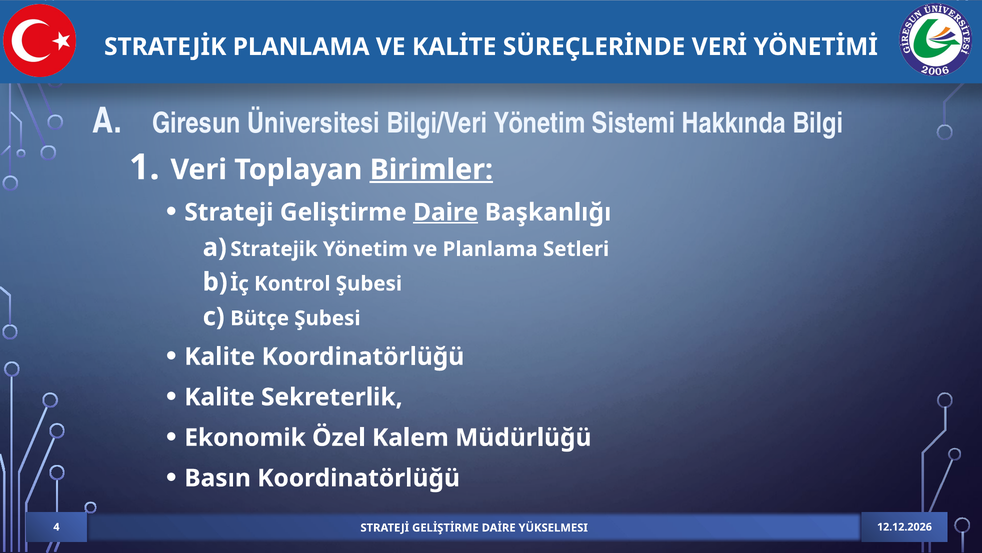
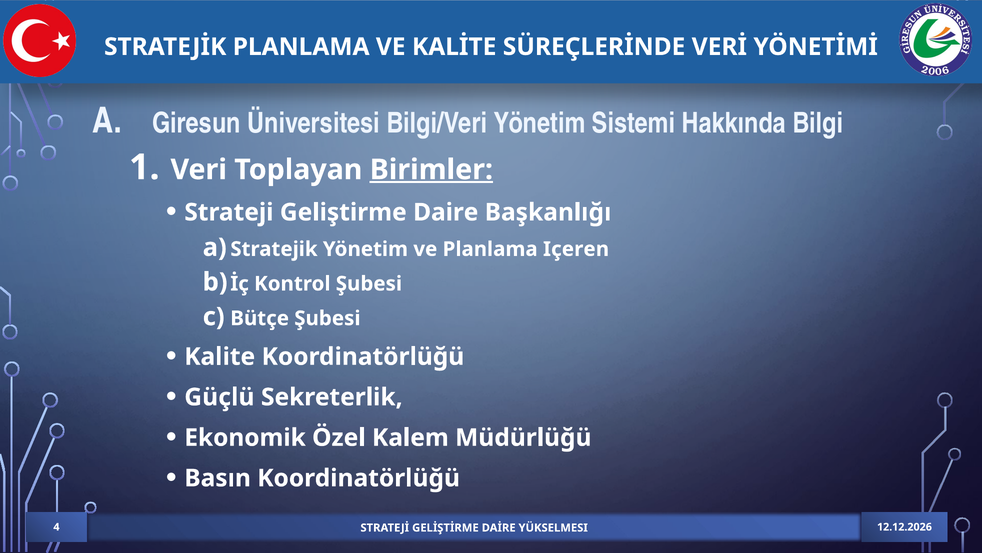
Daire underline: present -> none
Setleri: Setleri -> Içeren
Kalite at (220, 397): Kalite -> Güçlü
